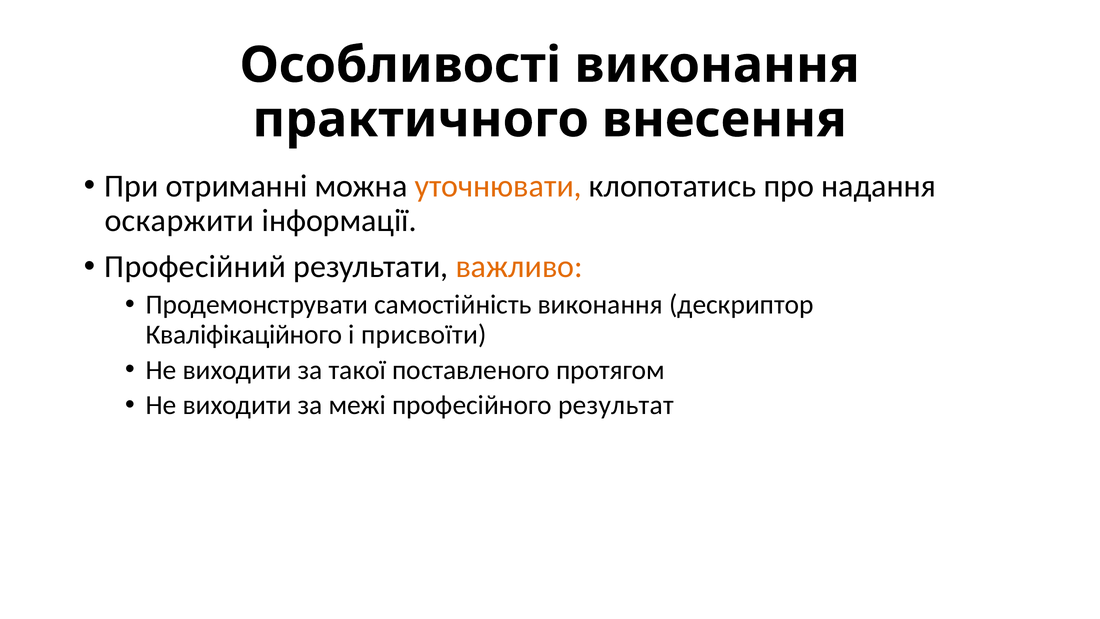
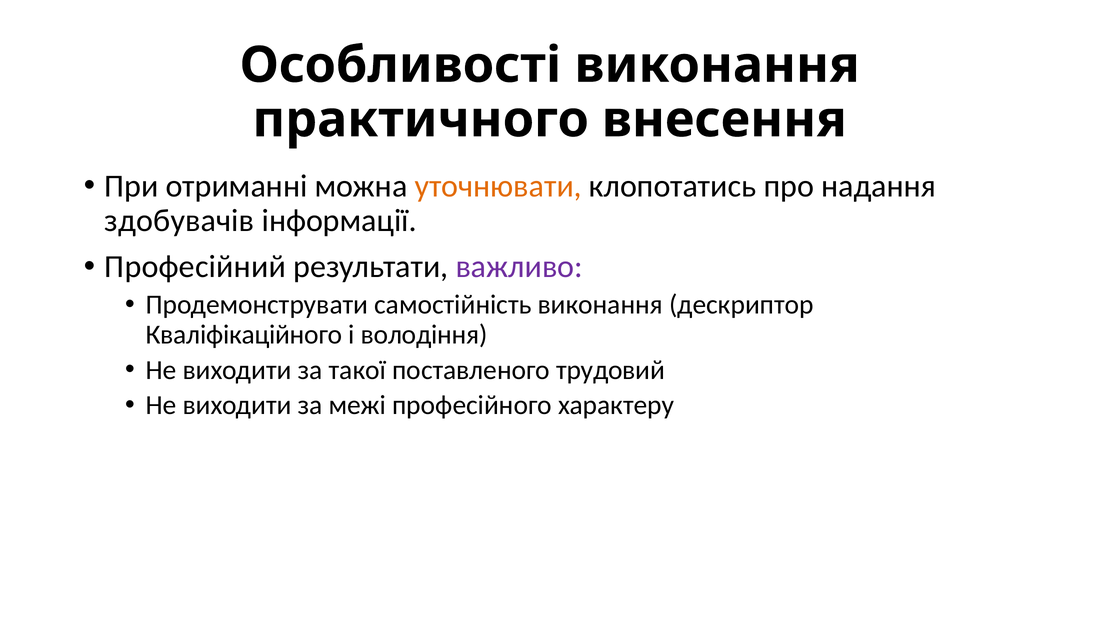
оскаржити: оскаржити -> здобувачів
важливо colour: orange -> purple
присвоїти: присвоїти -> володіння
протягом: протягом -> трудовий
результат: результат -> характеру
